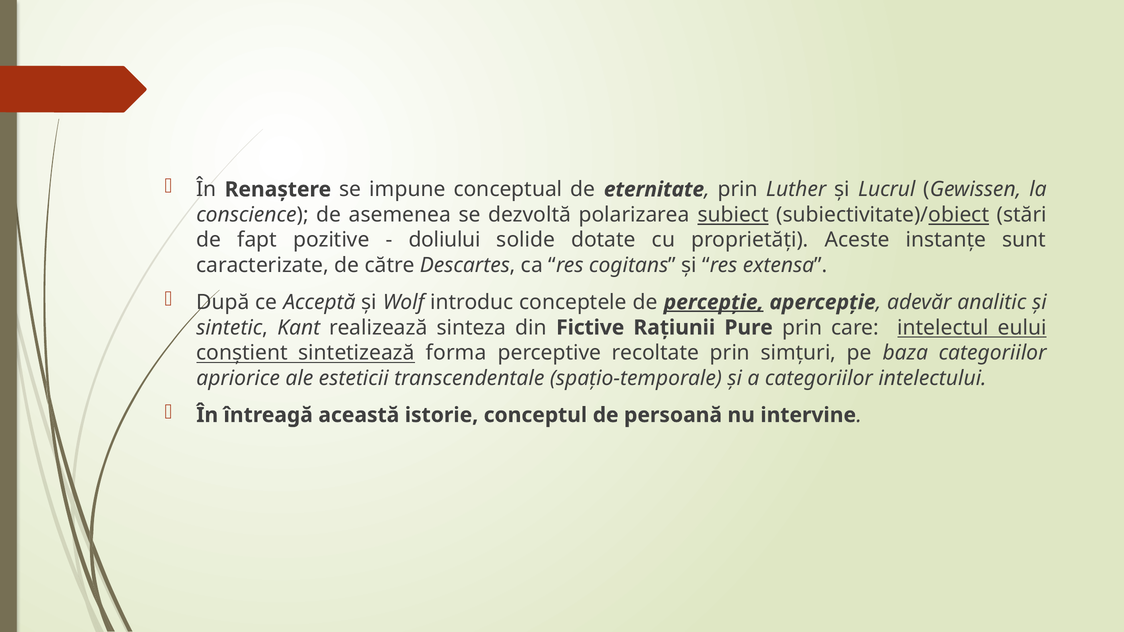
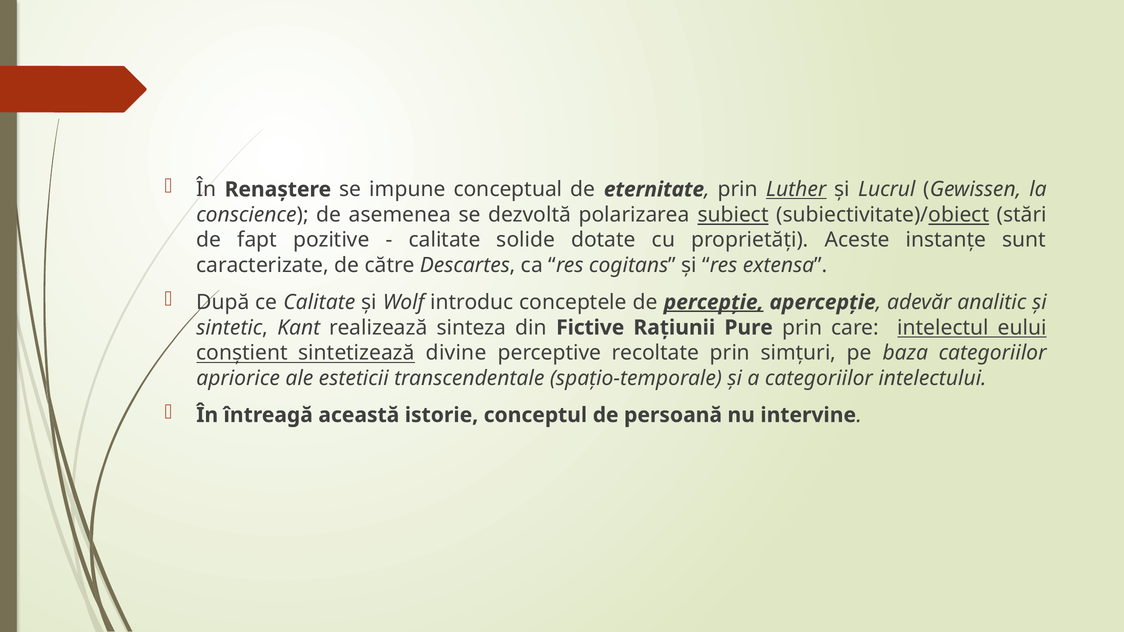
Luther underline: none -> present
doliului at (445, 240): doliului -> calitate
ce Acceptă: Acceptă -> Calitate
forma: forma -> divine
